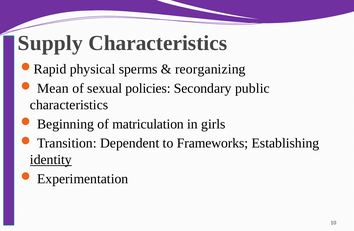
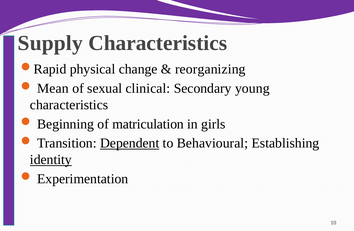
sperms: sperms -> change
policies: policies -> clinical
public: public -> young
Dependent underline: none -> present
Frameworks: Frameworks -> Behavioural
